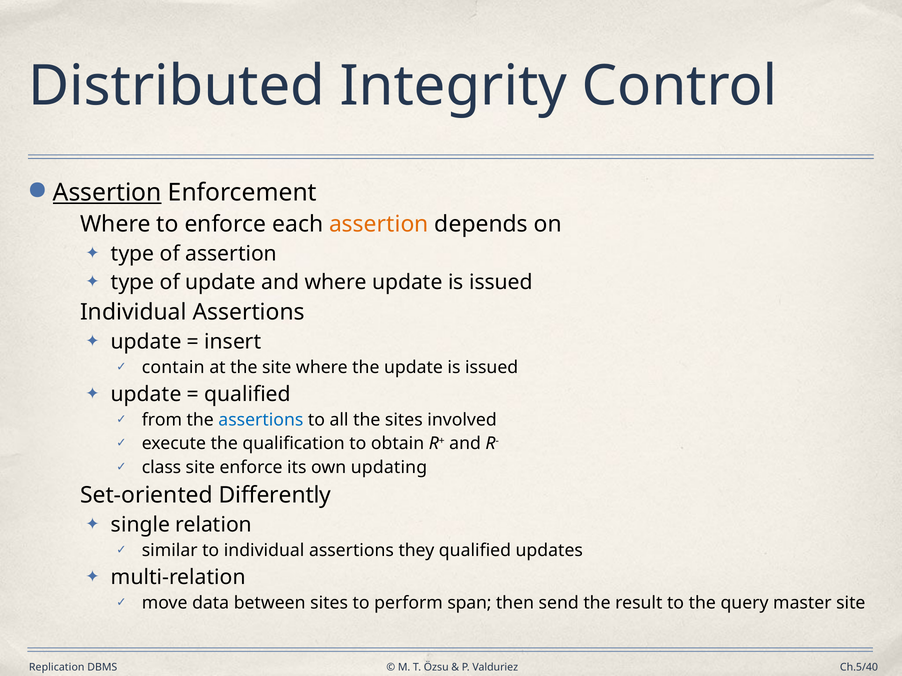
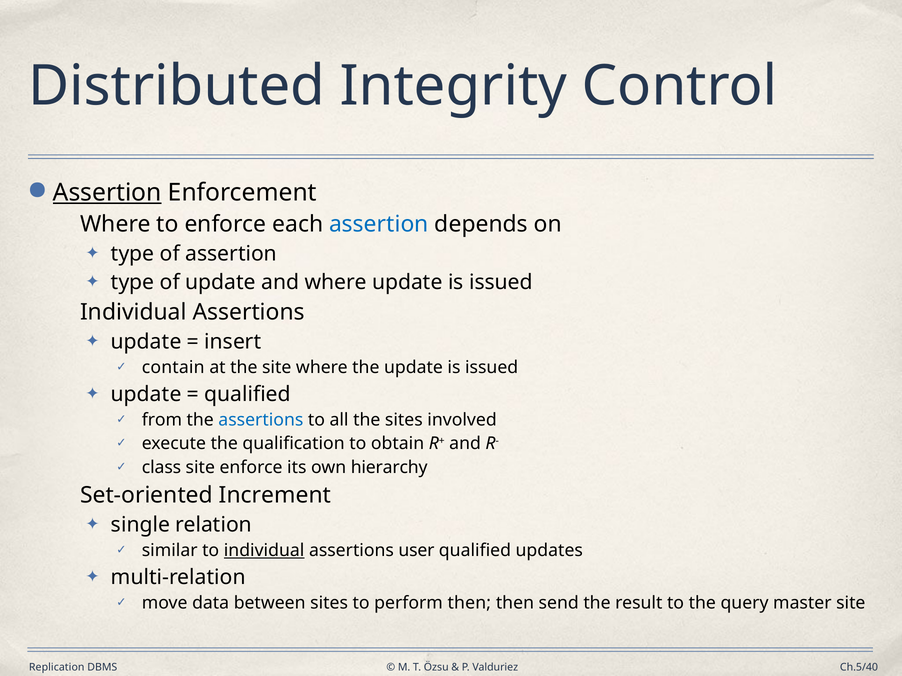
assertion at (379, 225) colour: orange -> blue
updating: updating -> hierarchy
Differently: Differently -> Increment
individual at (264, 551) underline: none -> present
they: they -> user
perform span: span -> then
